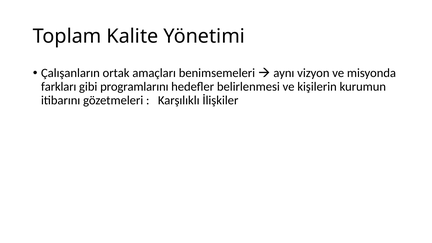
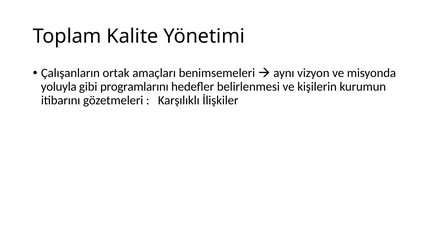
farkları: farkları -> yoluyla
